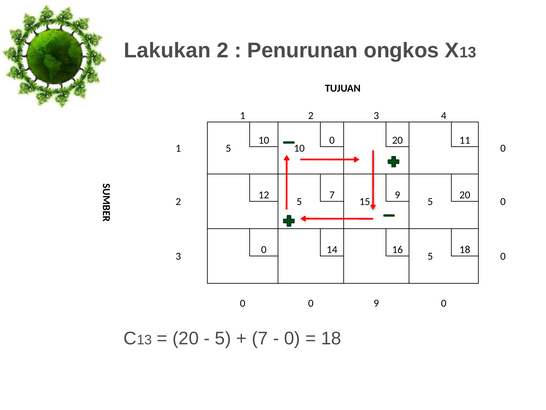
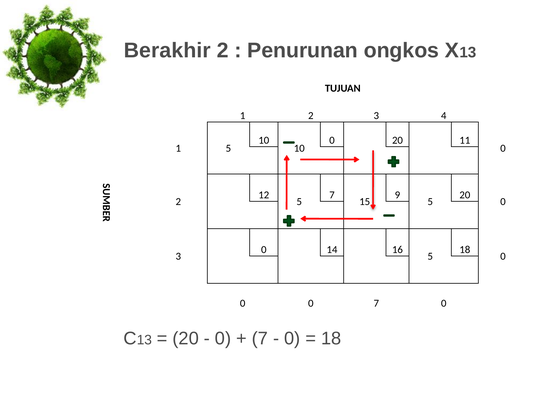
Lakukan: Lakukan -> Berakhir
0 9: 9 -> 7
5 at (223, 338): 5 -> 0
